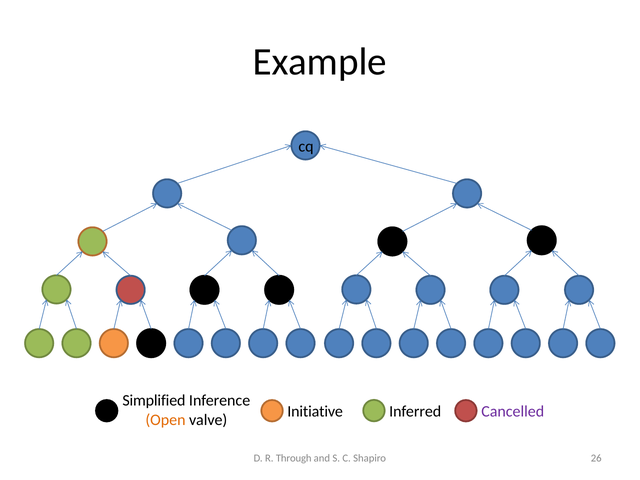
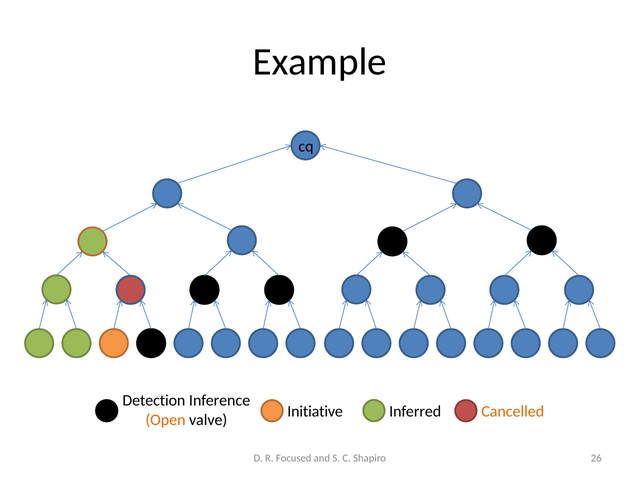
Simplified: Simplified -> Detection
Cancelled colour: purple -> orange
Through: Through -> Focused
